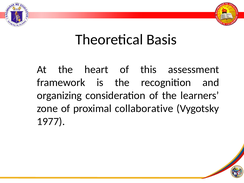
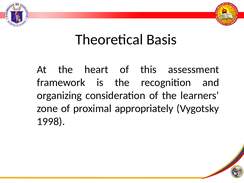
collaborative: collaborative -> appropriately
1977: 1977 -> 1998
